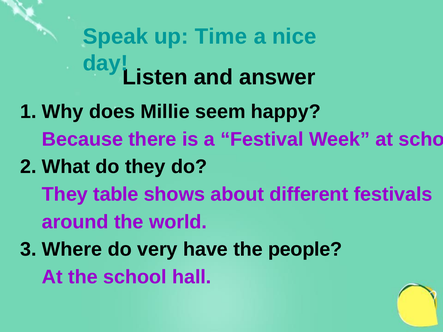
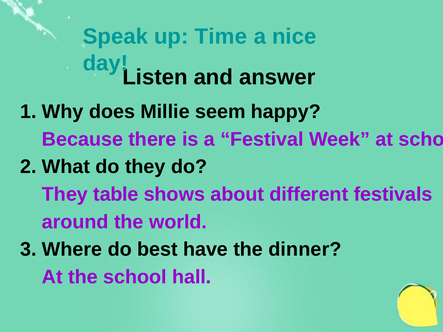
very: very -> best
people: people -> dinner
